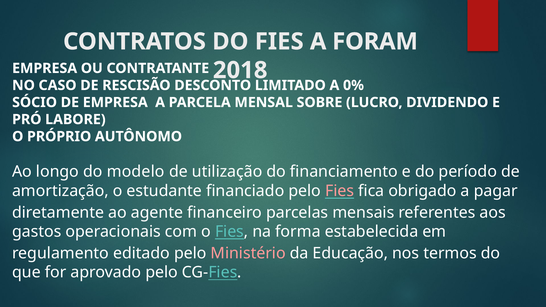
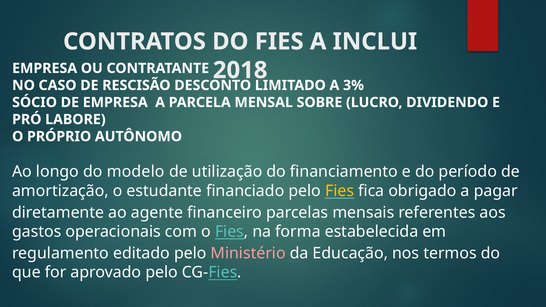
FORAM: FORAM -> INCLUI
0%: 0% -> 3%
Fies at (340, 191) colour: pink -> yellow
